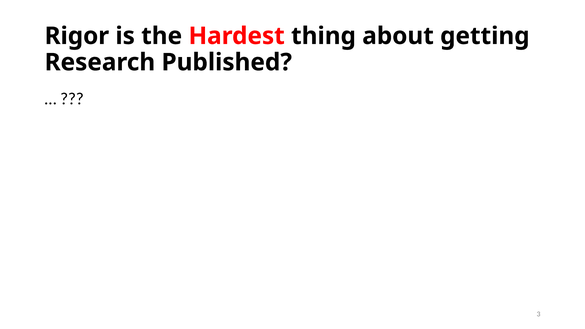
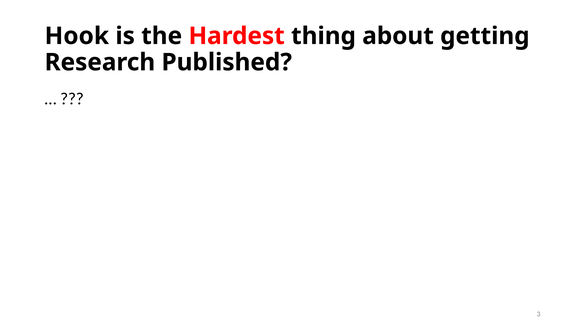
Rigor: Rigor -> Hook
